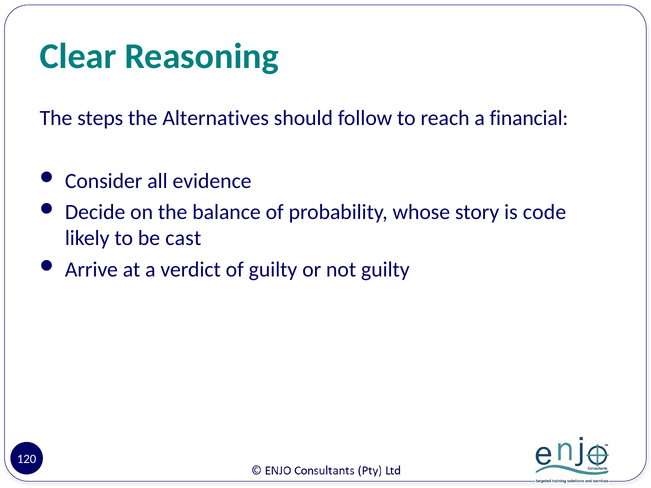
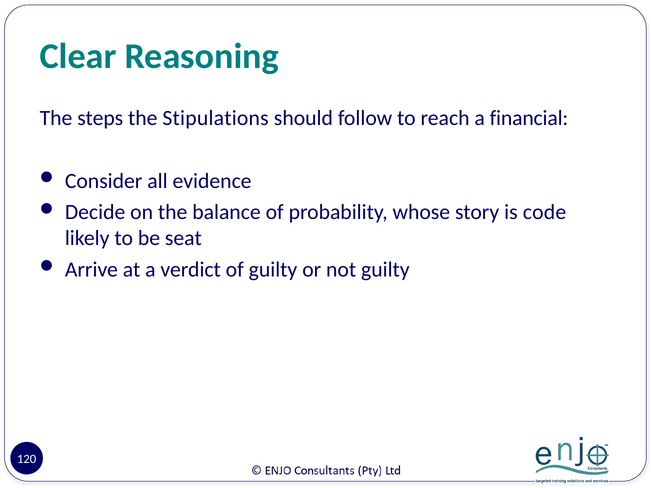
Alternatives: Alternatives -> Stipulations
cast: cast -> seat
